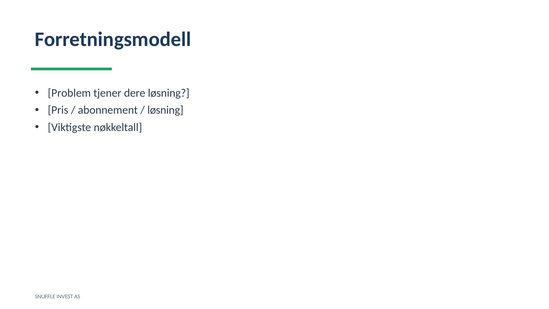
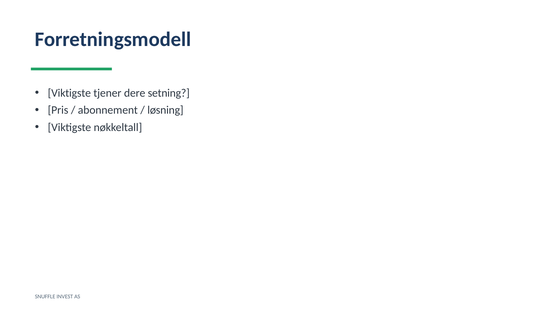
Problem at (69, 93): Problem -> Viktigste
dere løsning: løsning -> setning
